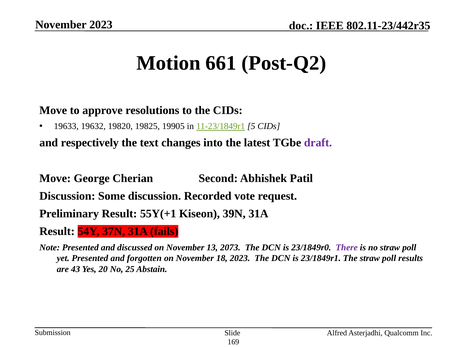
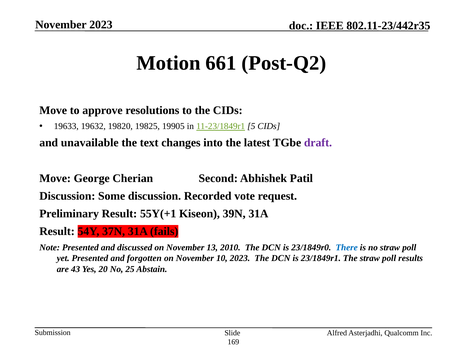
respectively: respectively -> unavailable
2073: 2073 -> 2010
There colour: purple -> blue
18: 18 -> 10
